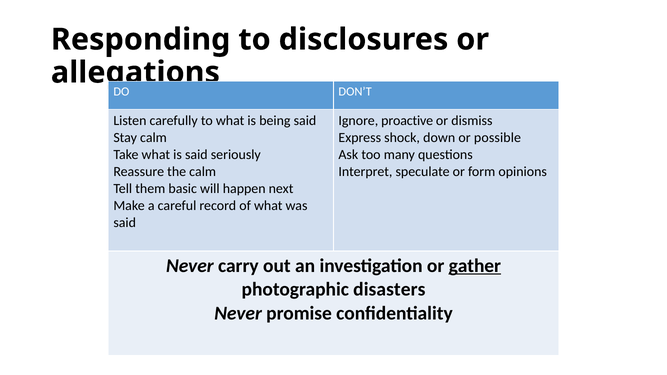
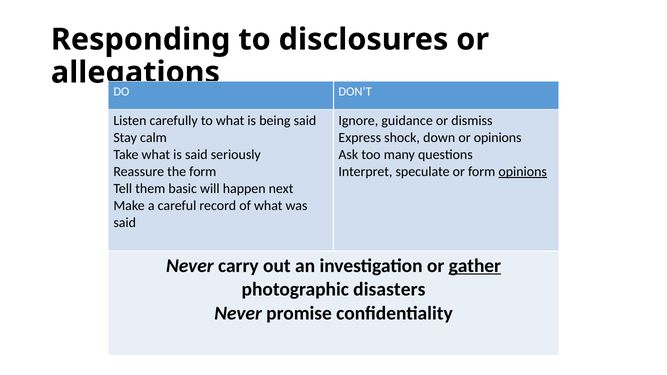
proactive: proactive -> guidance
or possible: possible -> opinions
the calm: calm -> form
opinions at (523, 172) underline: none -> present
